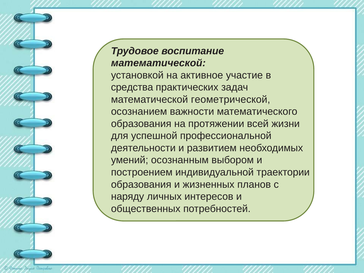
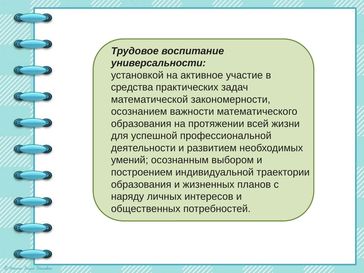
математической at (158, 63): математической -> универсальности
геометрической: геометрической -> закономерности
